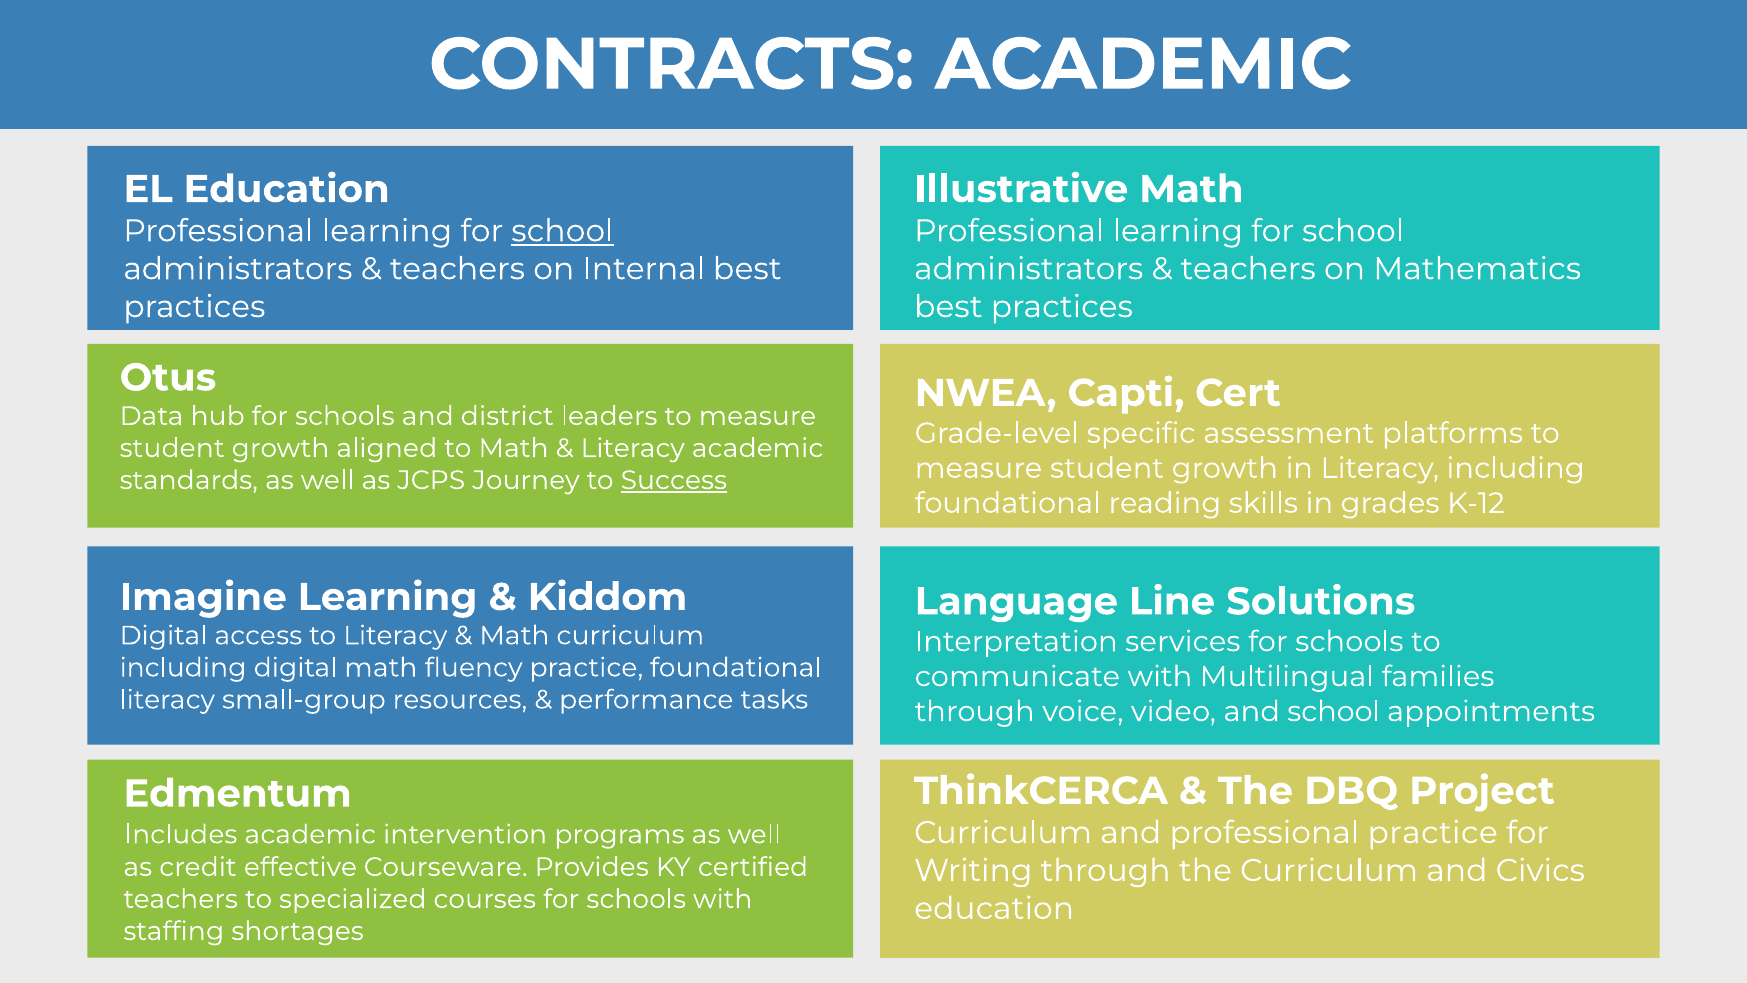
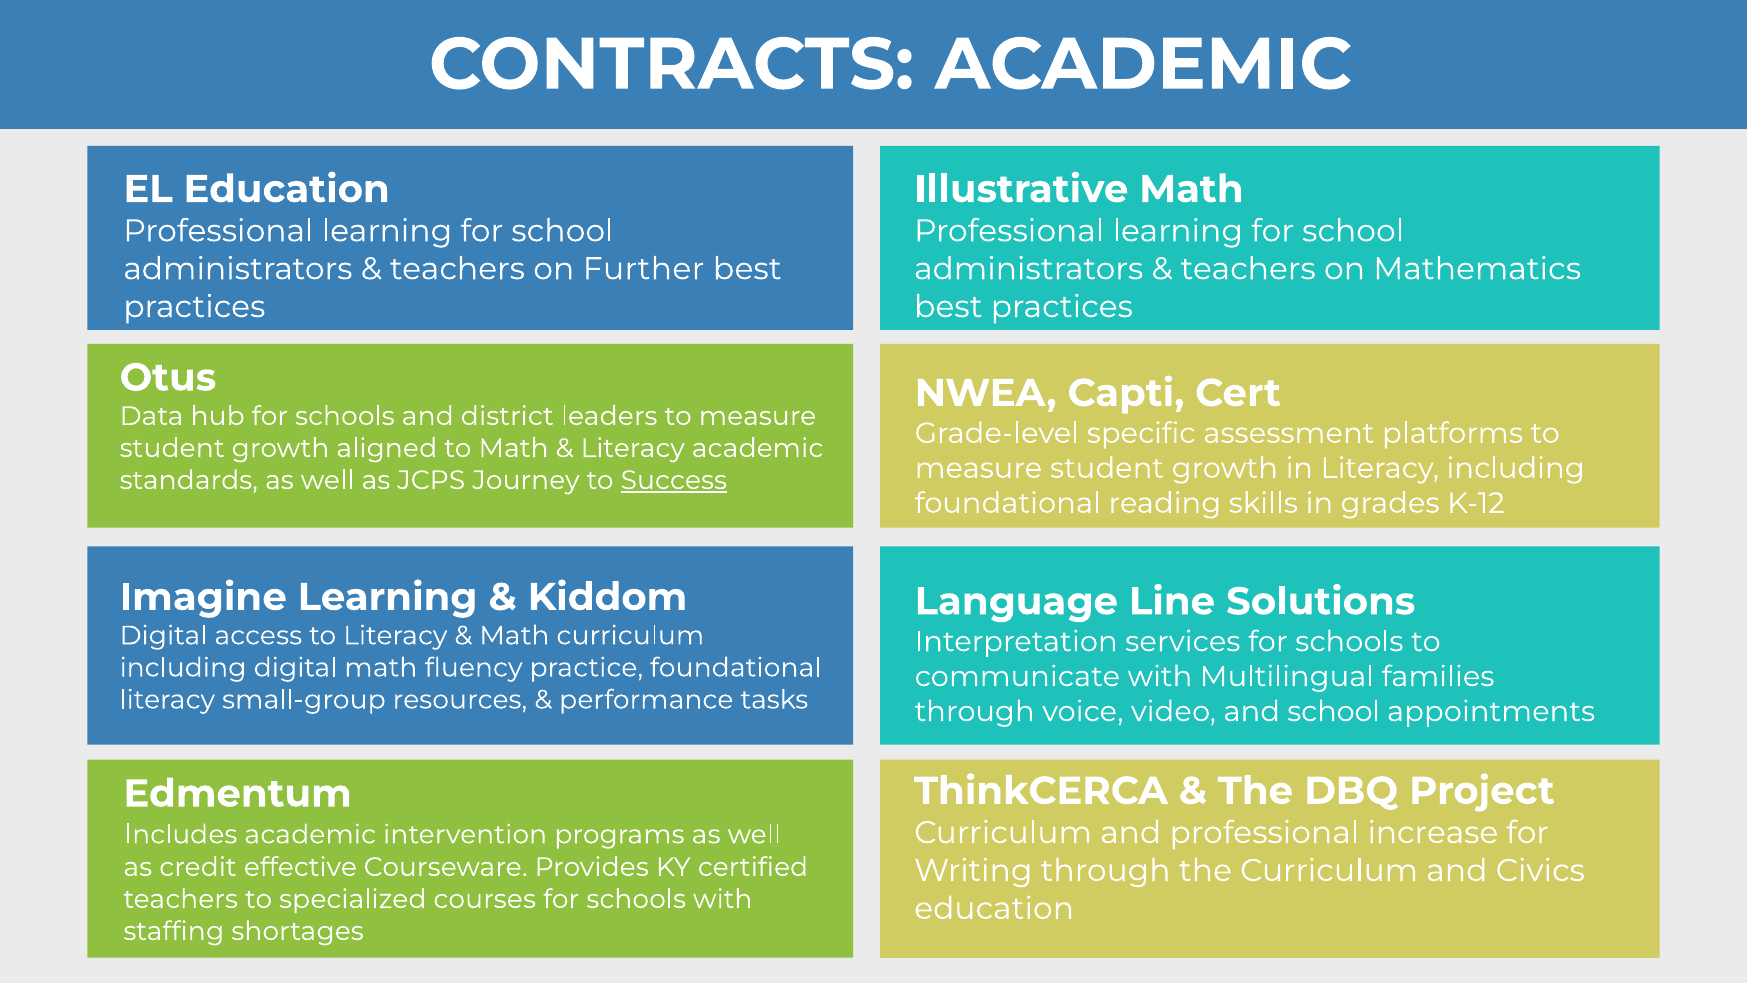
school at (562, 231) underline: present -> none
Internal: Internal -> Further
professional practice: practice -> increase
